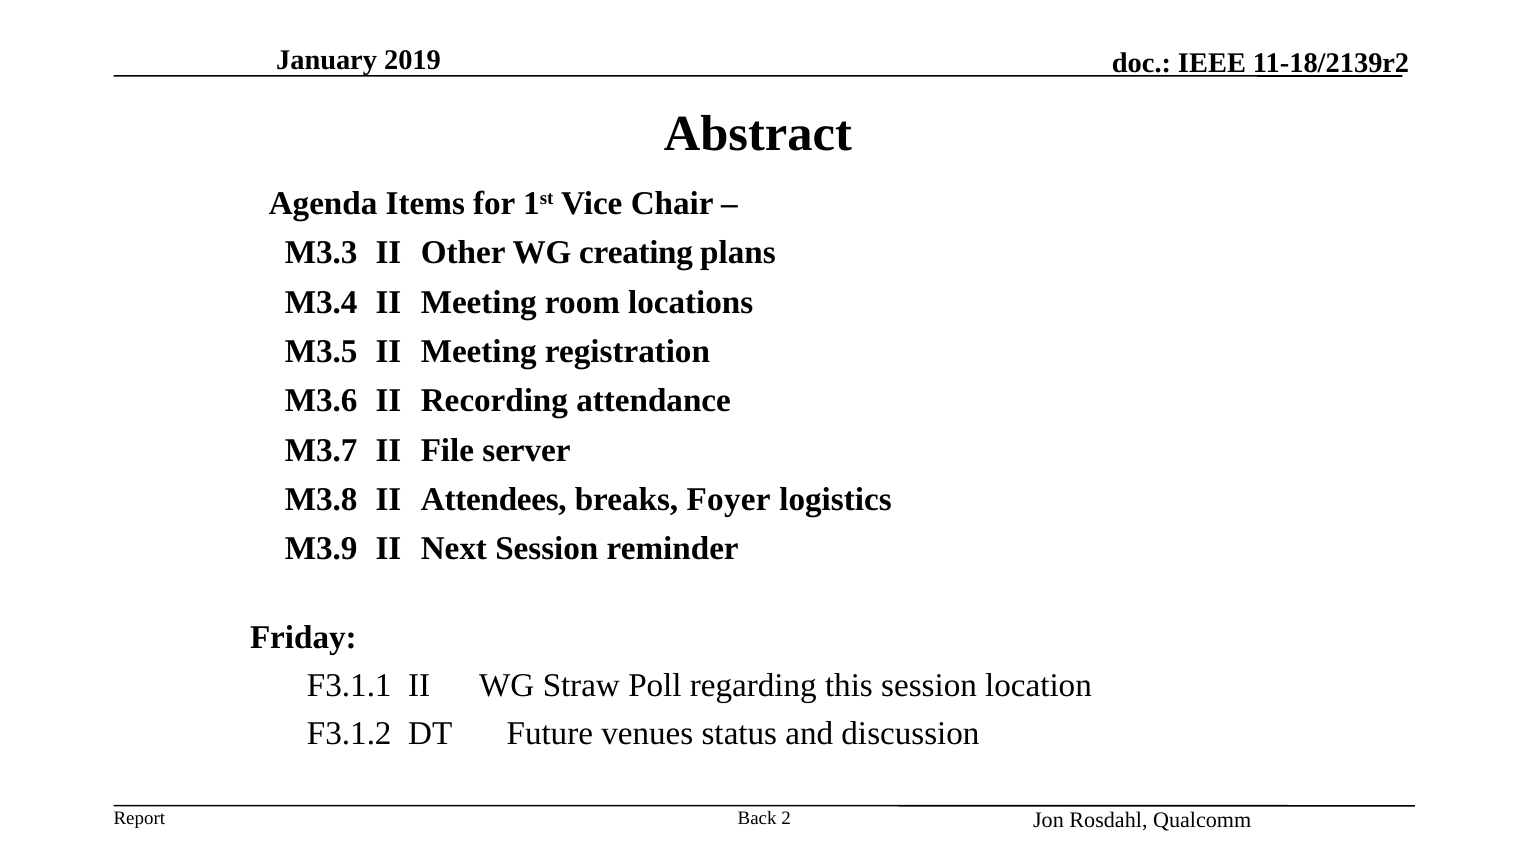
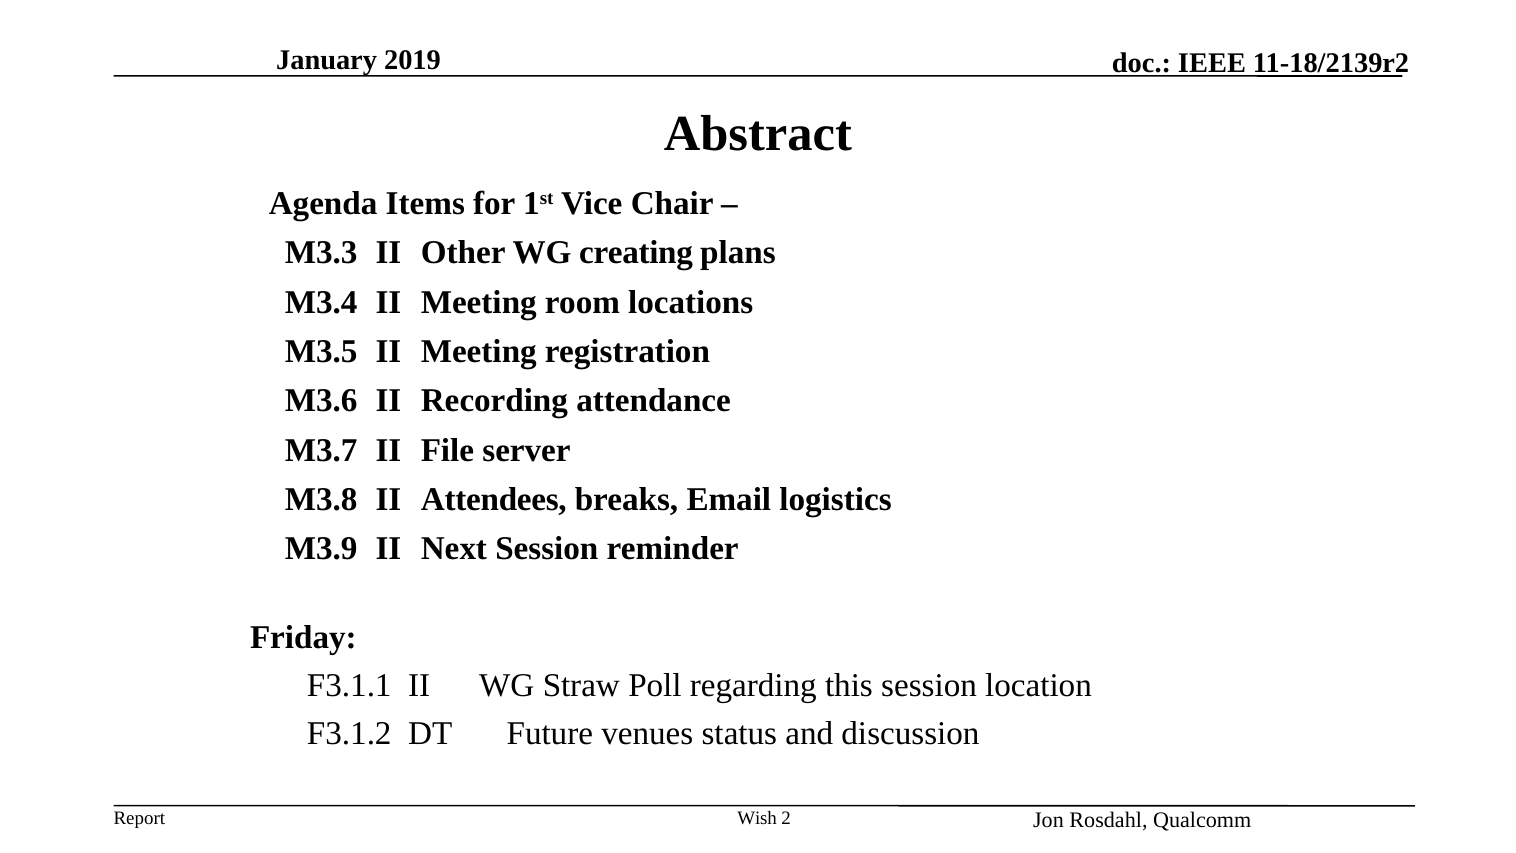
Foyer: Foyer -> Email
Back: Back -> Wish
